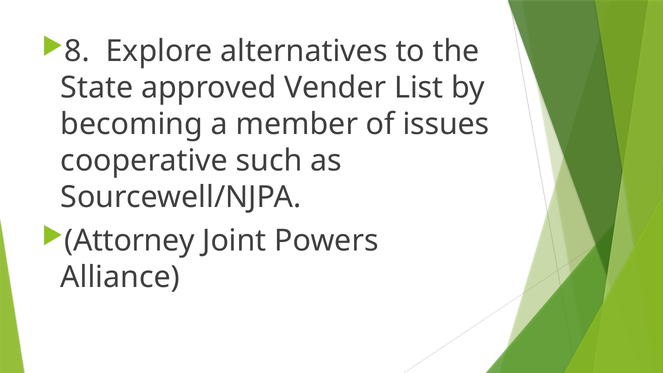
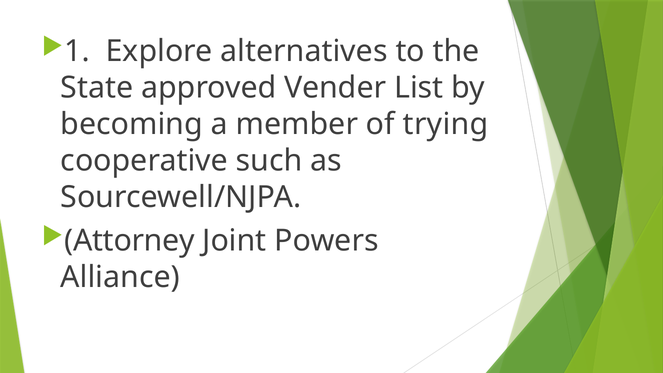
8: 8 -> 1
issues: issues -> trying
